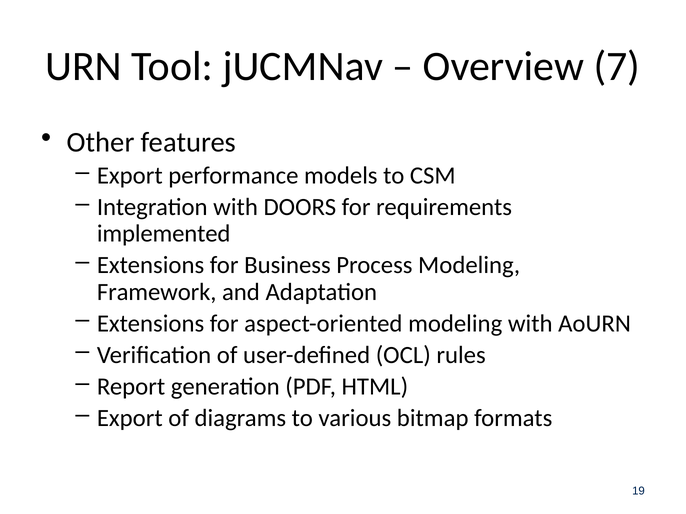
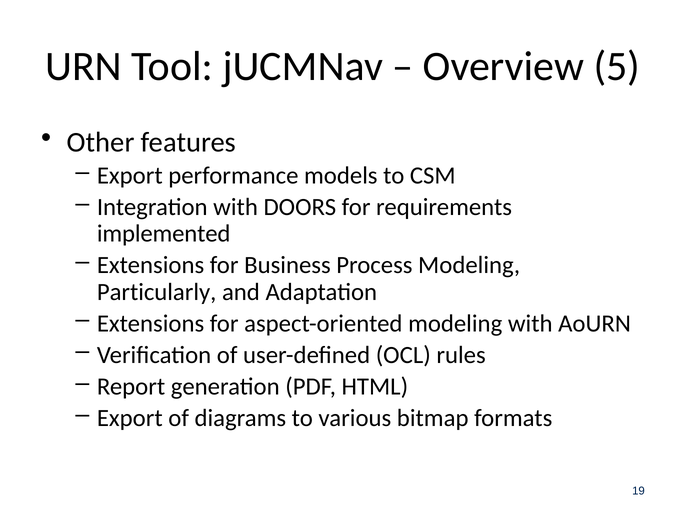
7: 7 -> 5
Framework: Framework -> Particularly
